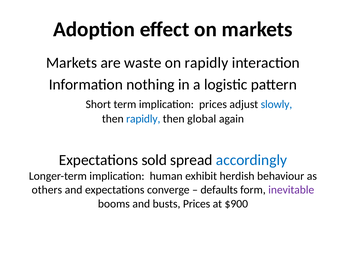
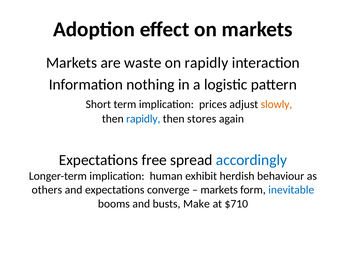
slowly colour: blue -> orange
global: global -> stores
sold: sold -> free
defaults at (219, 189): defaults -> markets
inevitable colour: purple -> blue
busts Prices: Prices -> Make
$900: $900 -> $710
